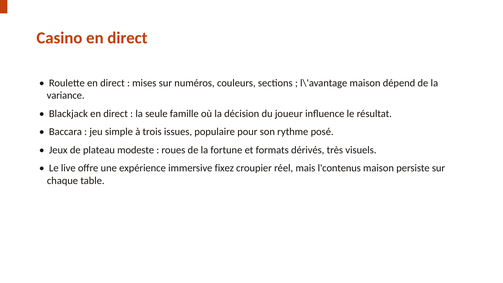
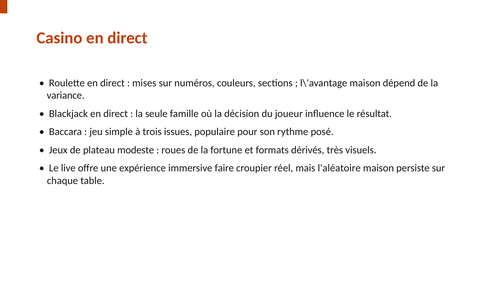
fixez: fixez -> faire
l'contenus: l'contenus -> l'aléatoire
